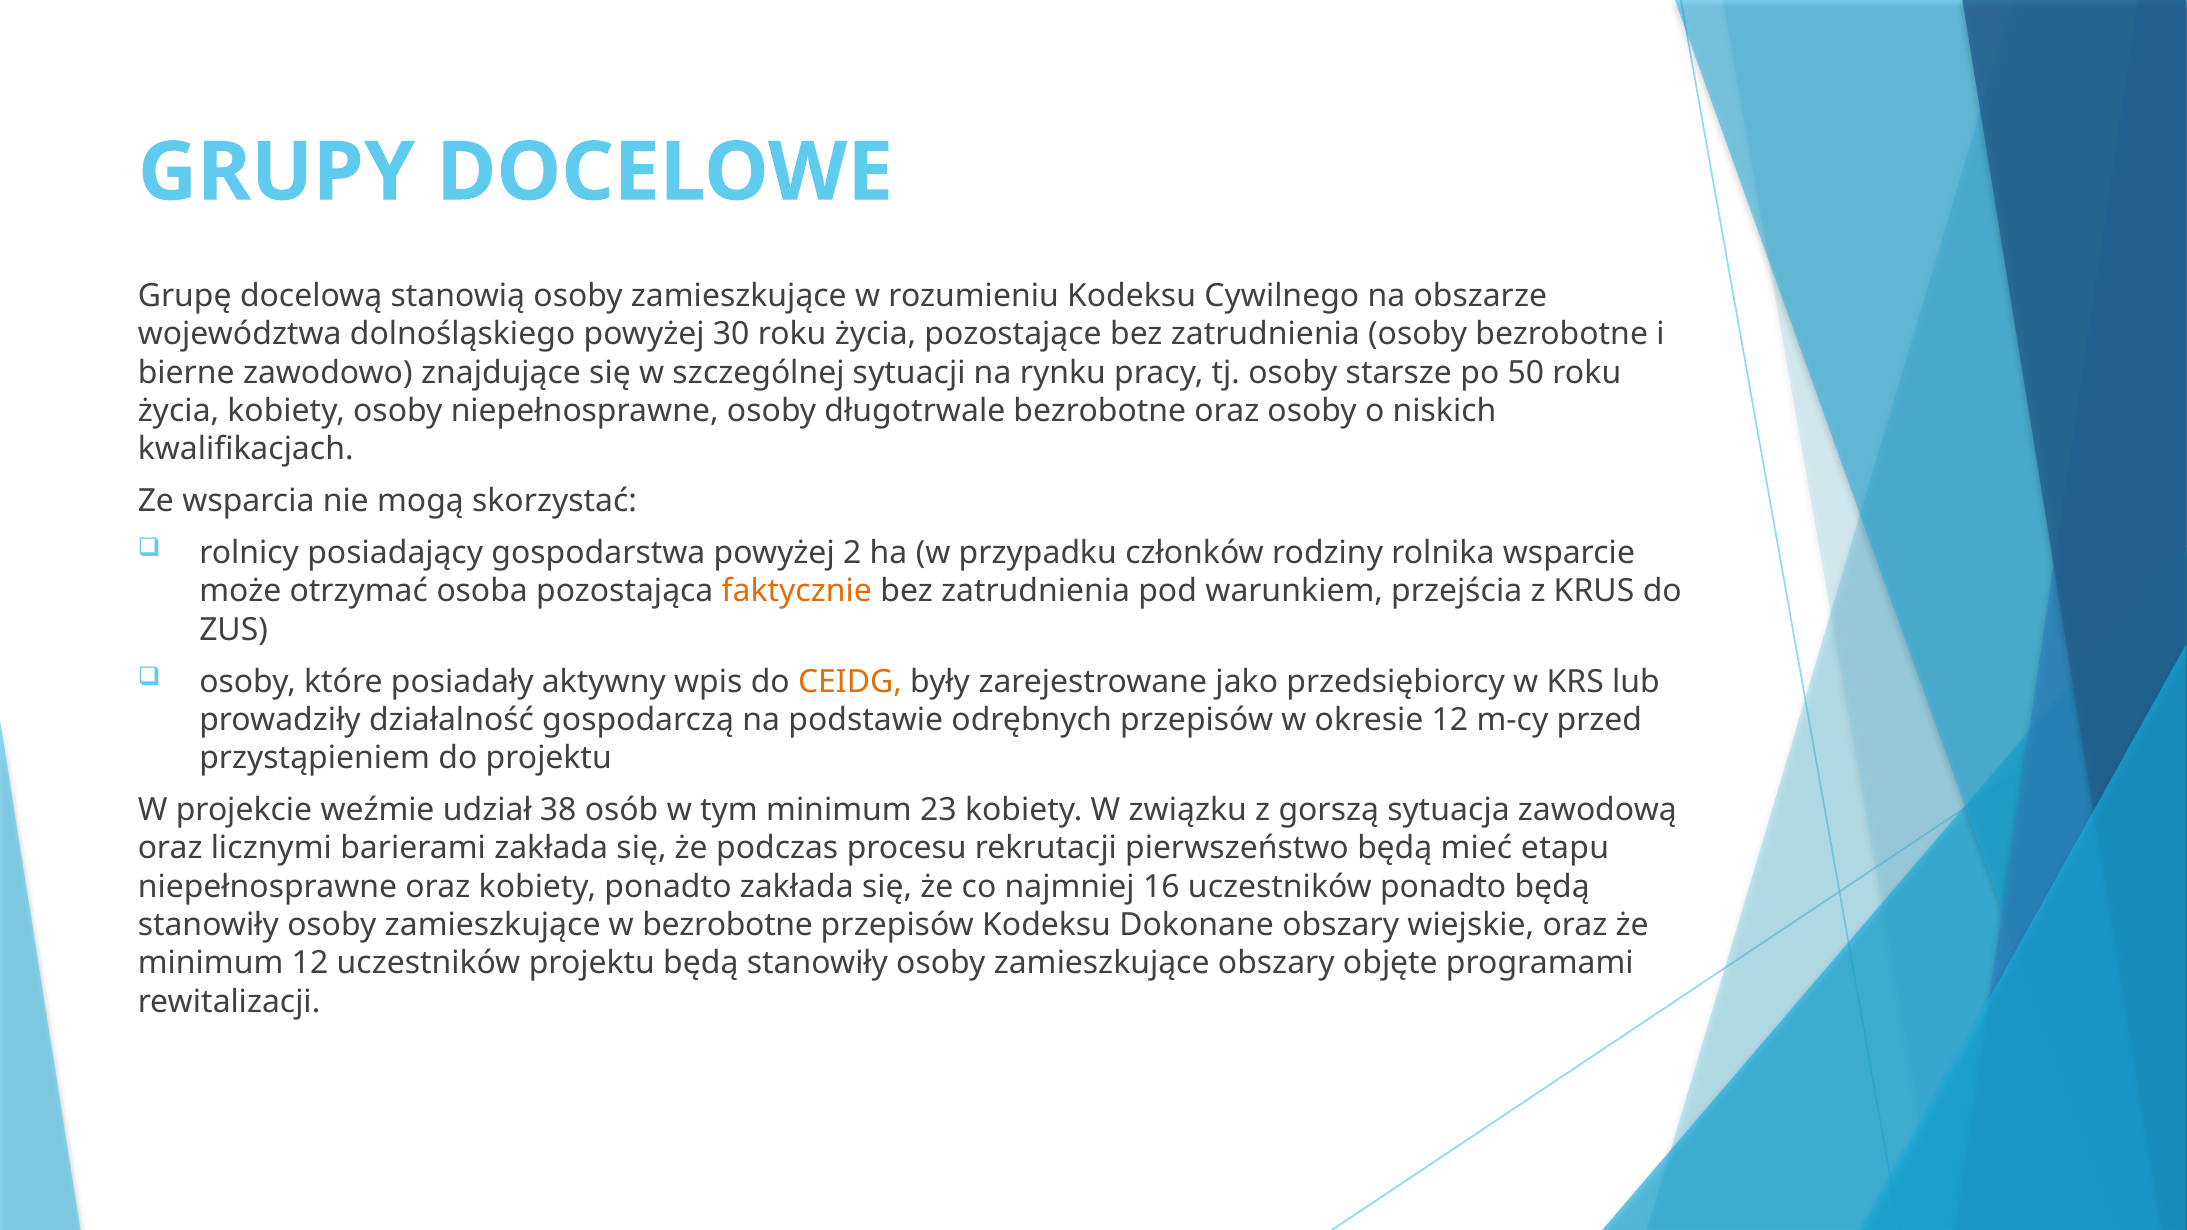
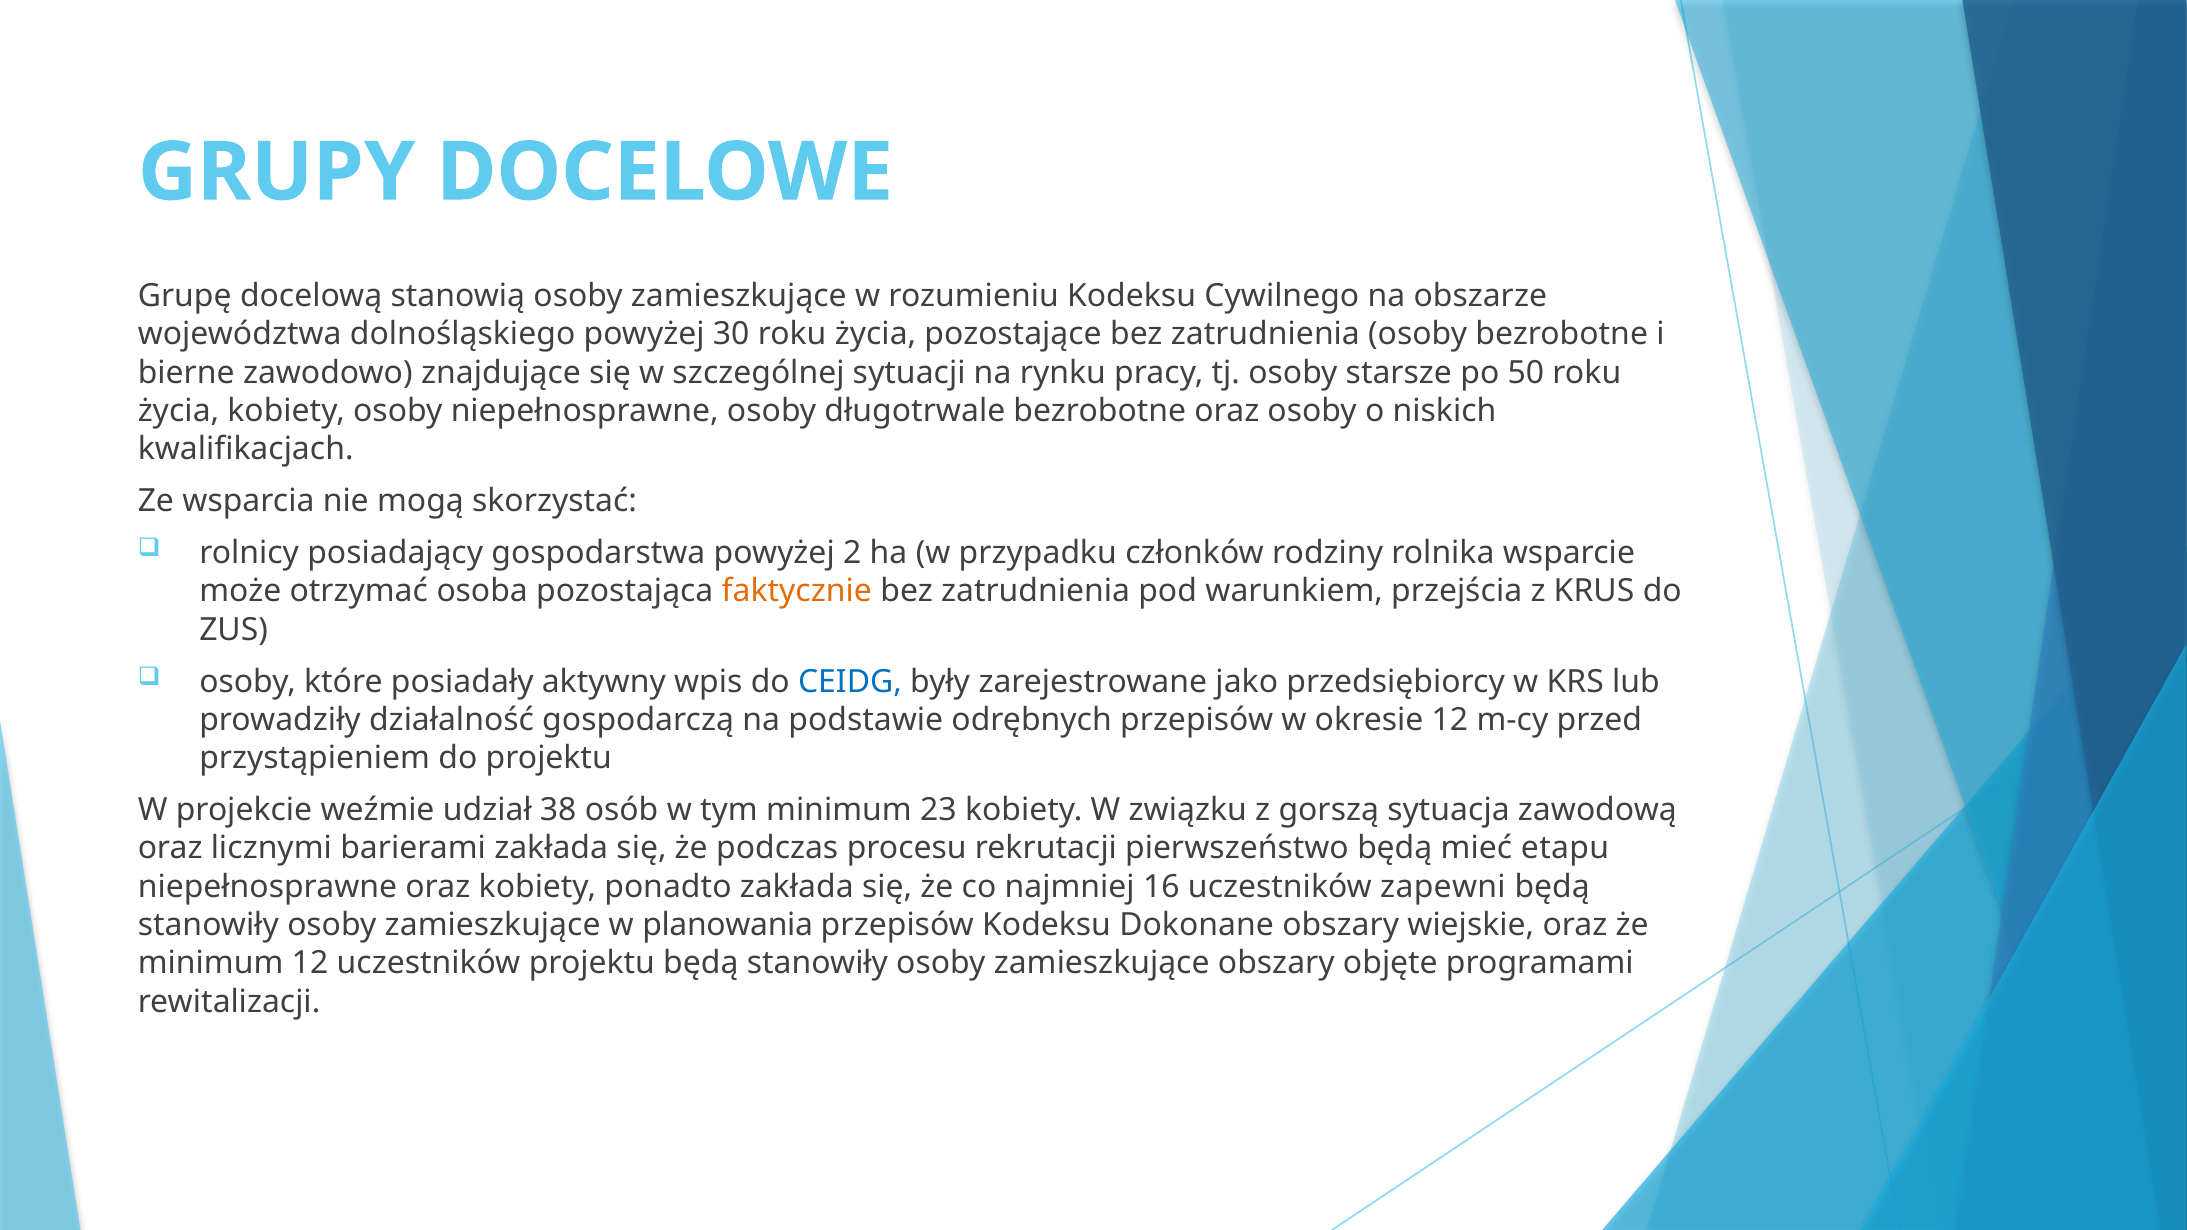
CEIDG colour: orange -> blue
uczestników ponadto: ponadto -> zapewni
w bezrobotne: bezrobotne -> planowania
